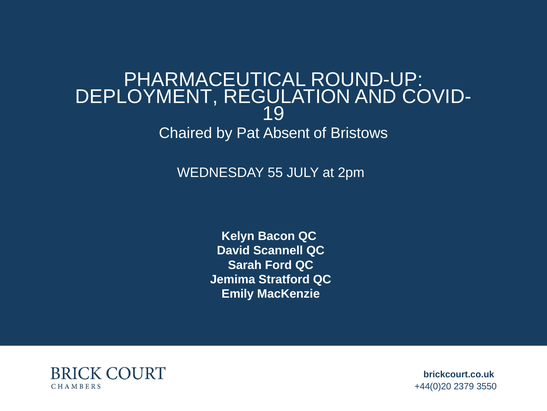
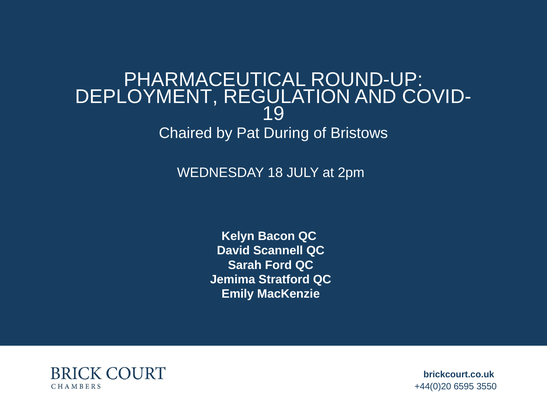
Absent: Absent -> During
55: 55 -> 18
2379: 2379 -> 6595
